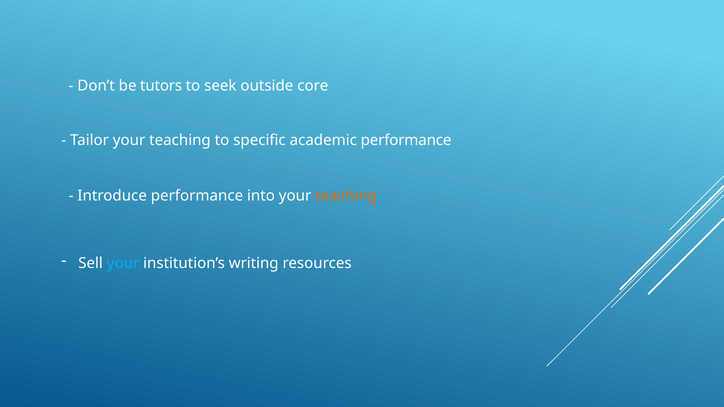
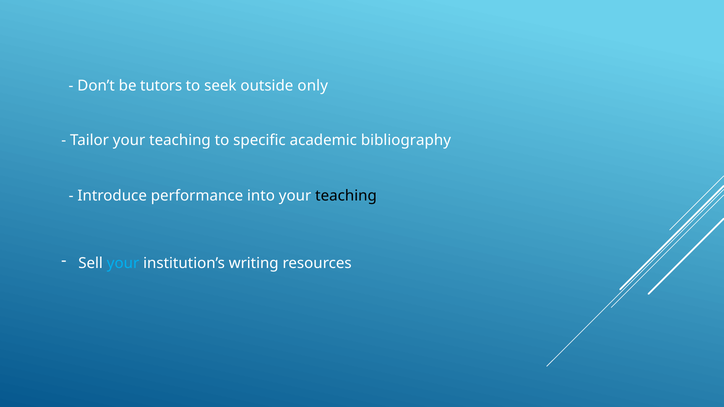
core: core -> only
academic performance: performance -> bibliography
teaching at (346, 196) colour: orange -> black
